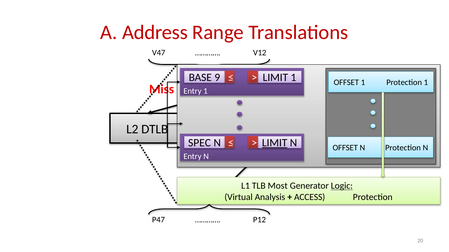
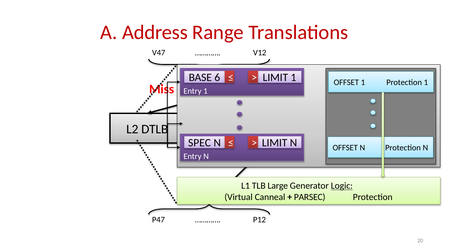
9: 9 -> 6
LIMIT at (275, 143) underline: present -> none
Most: Most -> Large
Analysis: Analysis -> Canneal
ACCESS: ACCESS -> PARSEC
